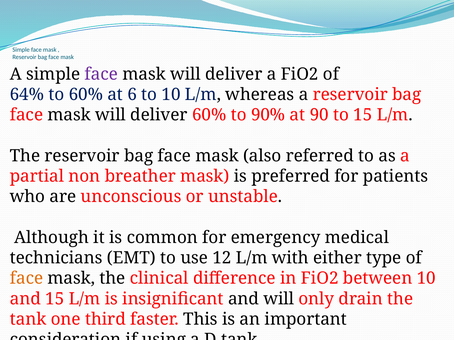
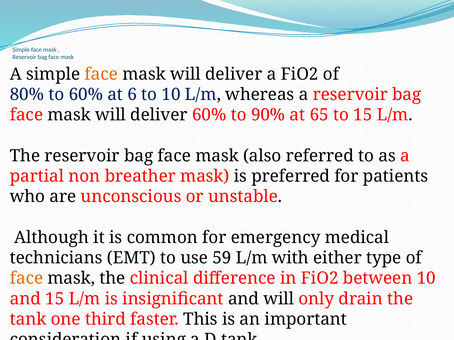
face at (101, 74) colour: purple -> orange
64%: 64% -> 80%
90: 90 -> 65
12: 12 -> 59
